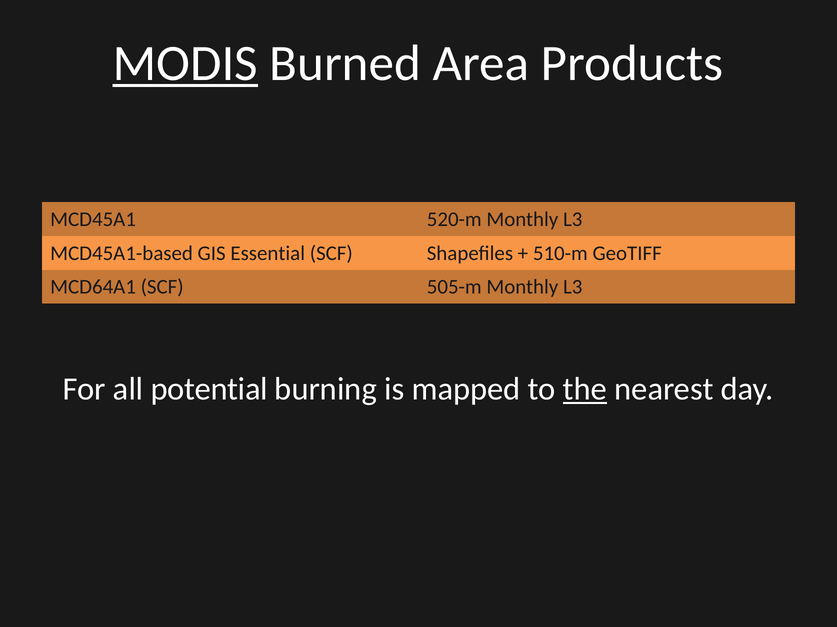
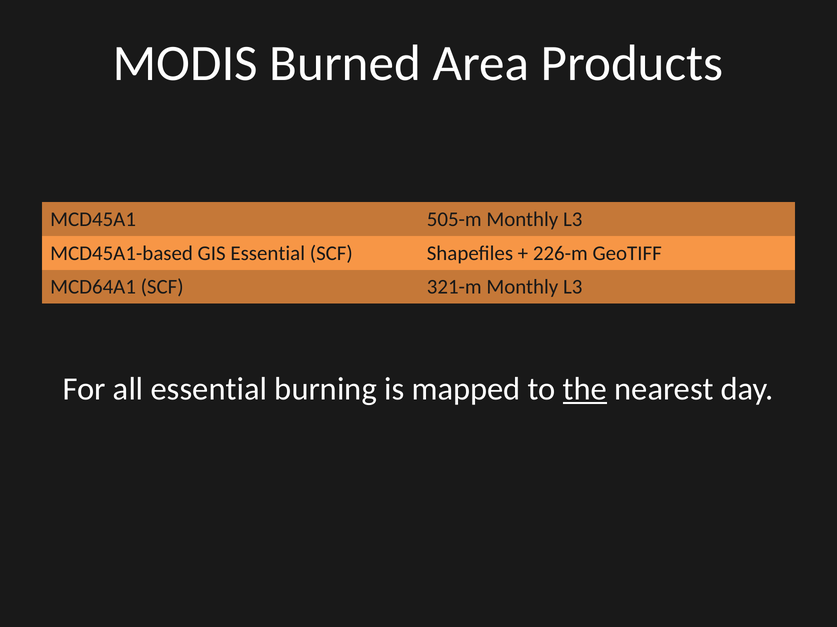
MODIS underline: present -> none
520-m: 520-m -> 505-m
510-m: 510-m -> 226-m
505-m: 505-m -> 321-m
all potential: potential -> essential
